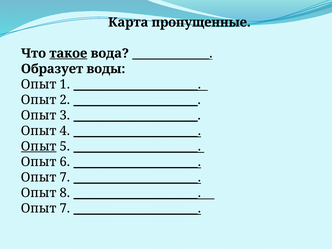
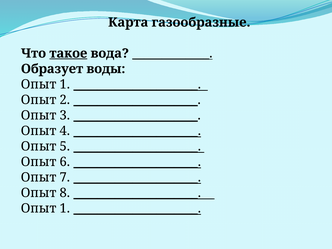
пропущенные: пропущенные -> газообразные
Опыт at (39, 146) underline: present -> none
7 at (65, 208): 7 -> 1
